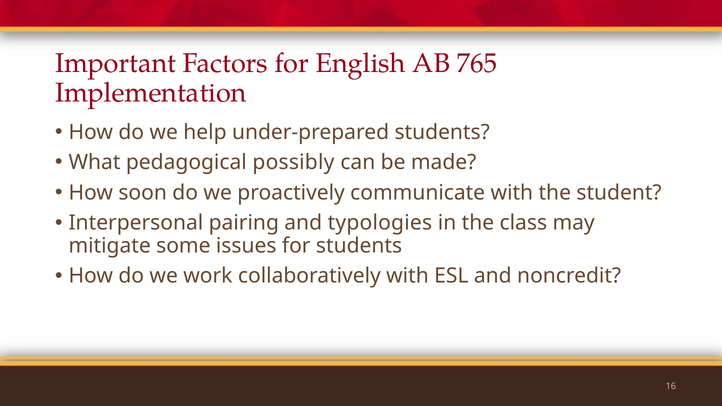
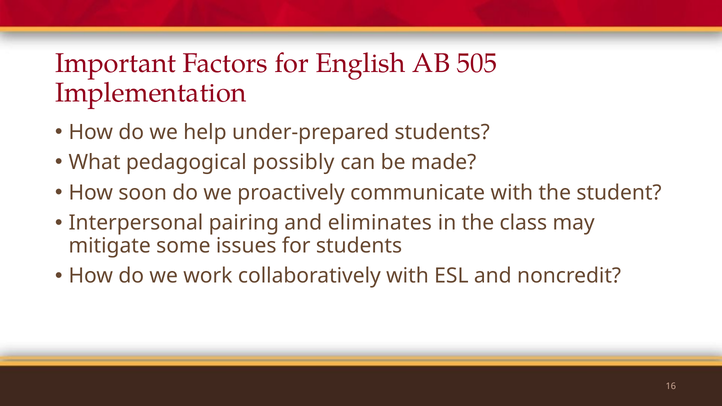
765: 765 -> 505
typologies: typologies -> eliminates
